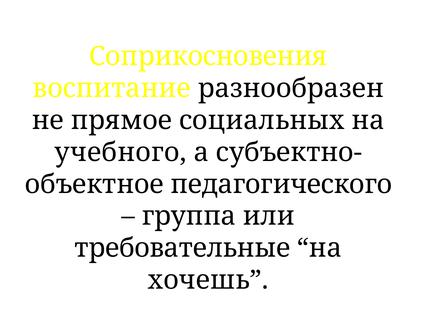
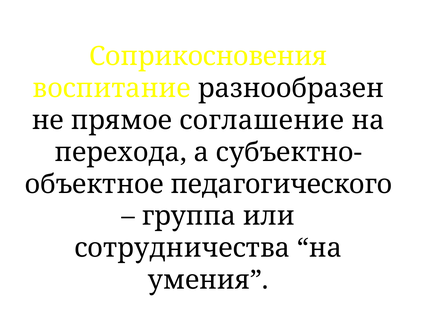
социальных: социальных -> соглашение
учебного: учебного -> перехода
требовательные: требовательные -> сотрудничества
хочешь: хочешь -> умения
